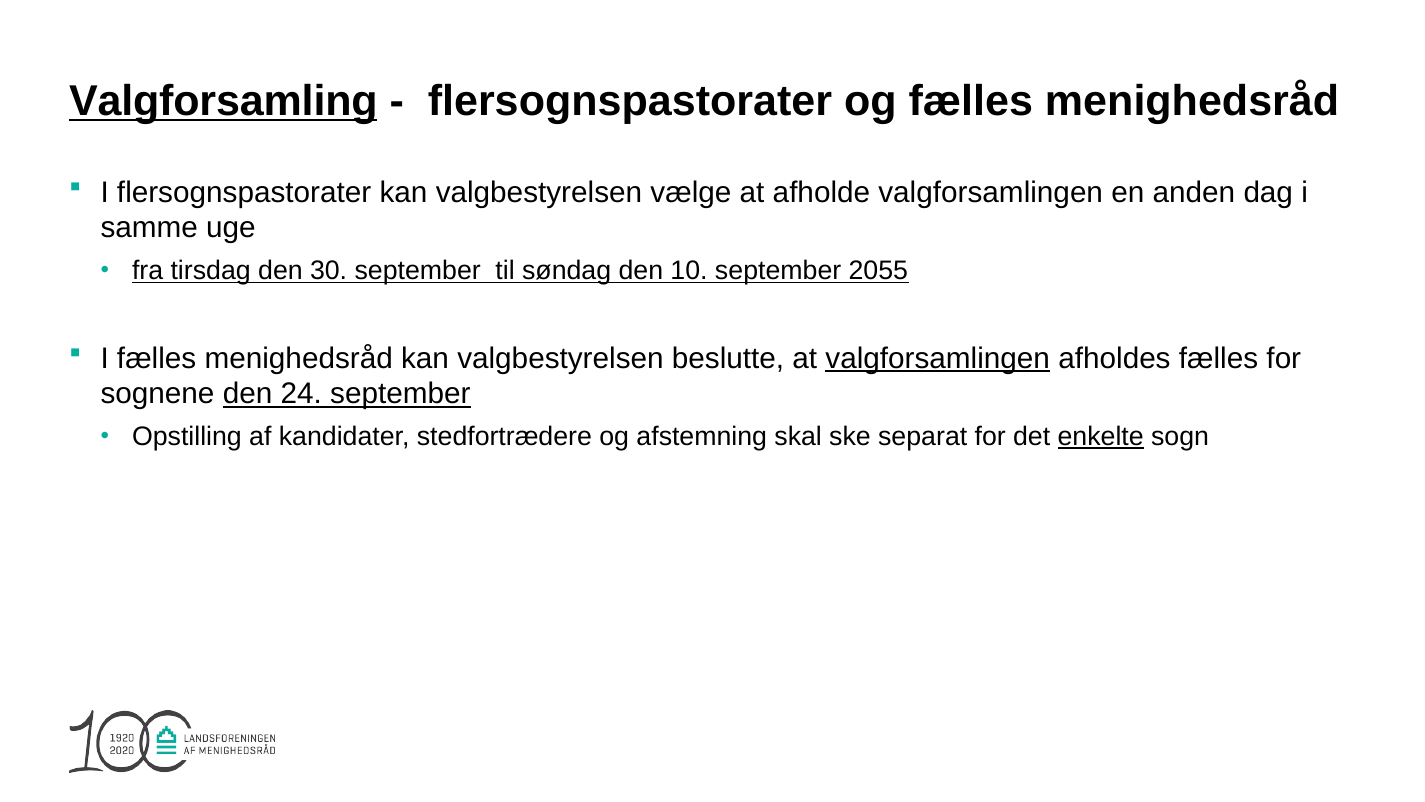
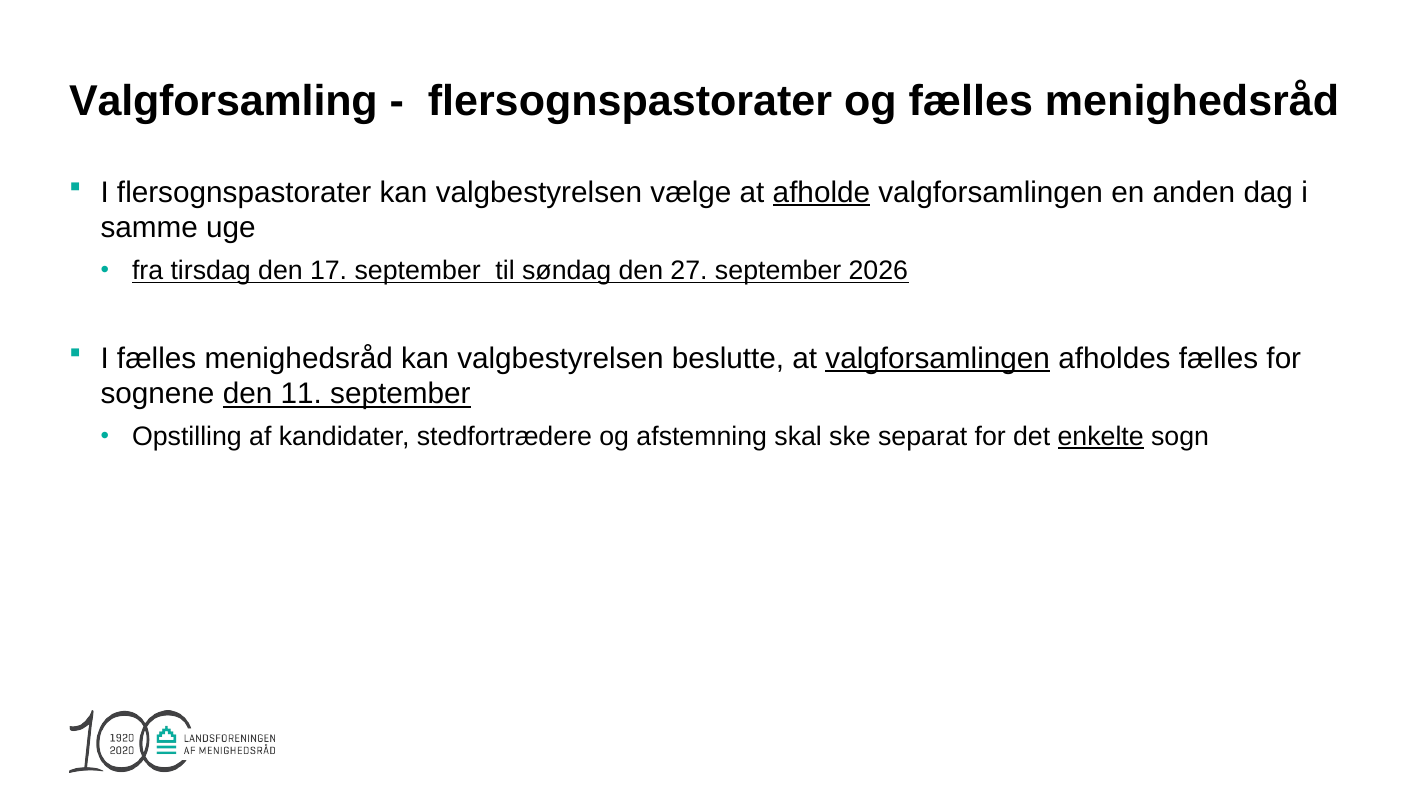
Valgforsamling underline: present -> none
afholde underline: none -> present
30: 30 -> 17
10: 10 -> 27
2055: 2055 -> 2026
24: 24 -> 11
